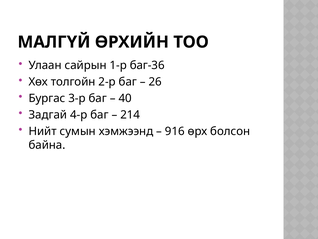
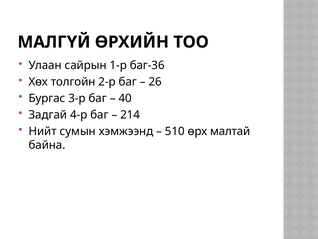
916: 916 -> 510
болсон: болсон -> малтай
